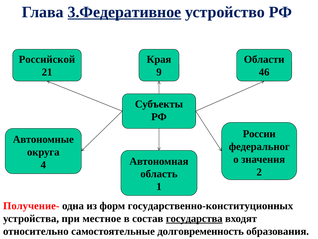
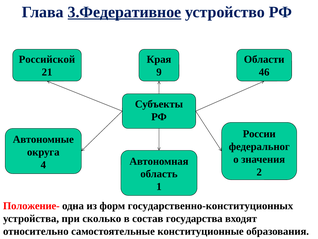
Получение-: Получение- -> Положение-
местное: местное -> сколько
государства underline: present -> none
долговременность: долговременность -> конституционные
